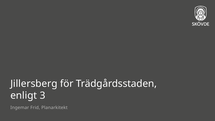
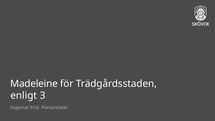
Jillersberg: Jillersberg -> Madeleine
